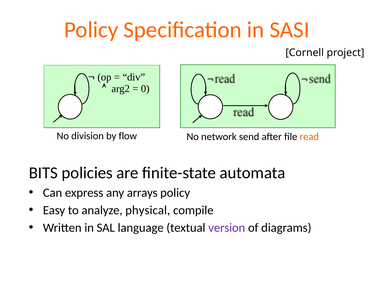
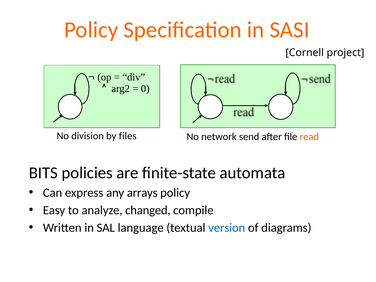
flow: flow -> files
physical: physical -> changed
version colour: purple -> blue
